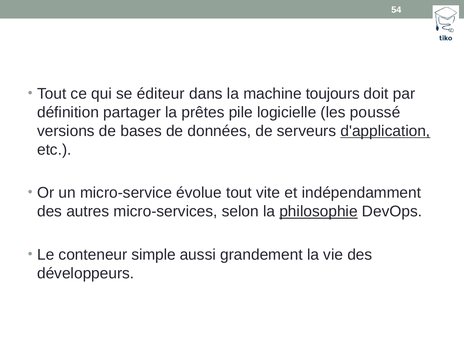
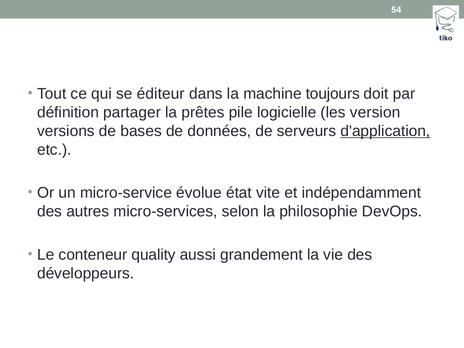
poussé: poussé -> version
évolue tout: tout -> état
philosophie underline: present -> none
simple: simple -> quality
